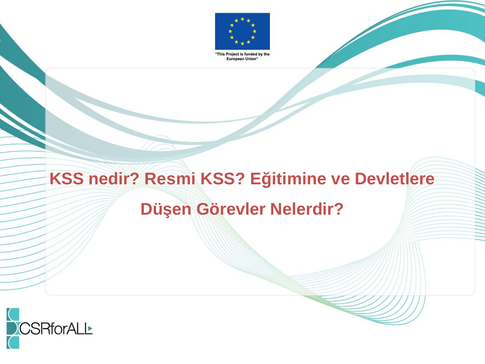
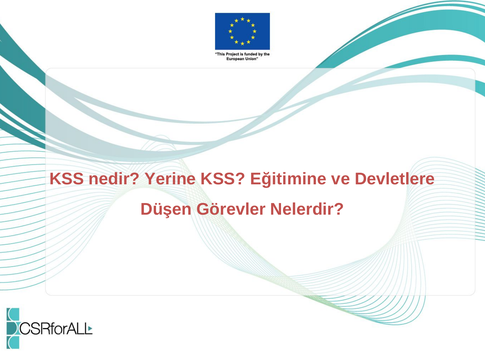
Resmi: Resmi -> Yerine
